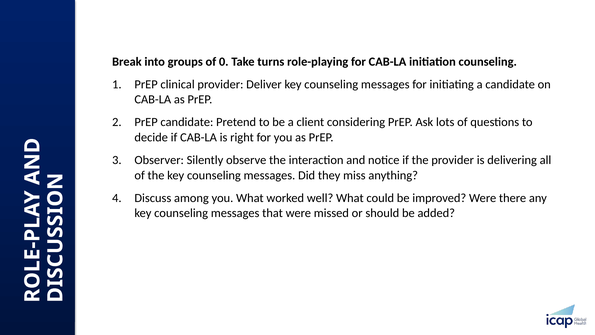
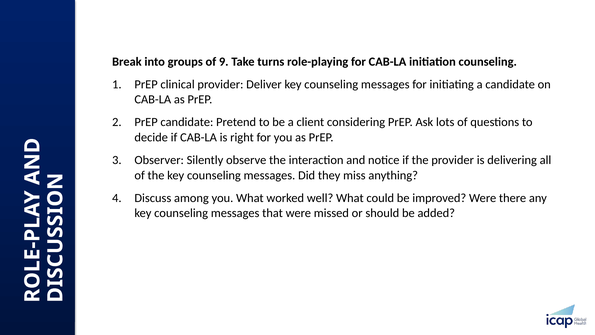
0: 0 -> 9
